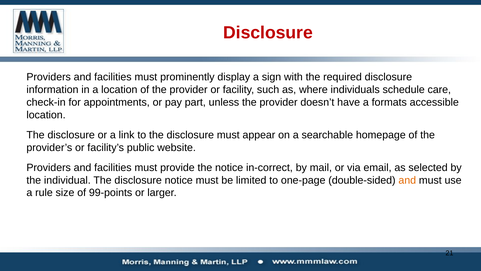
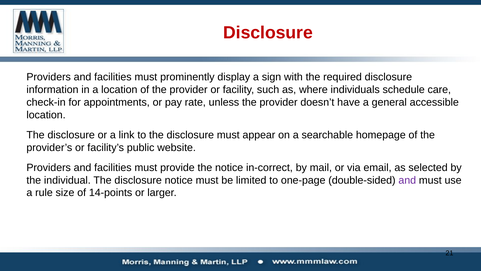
part: part -> rate
formats: formats -> general
and at (407, 180) colour: orange -> purple
99-points: 99-points -> 14-points
